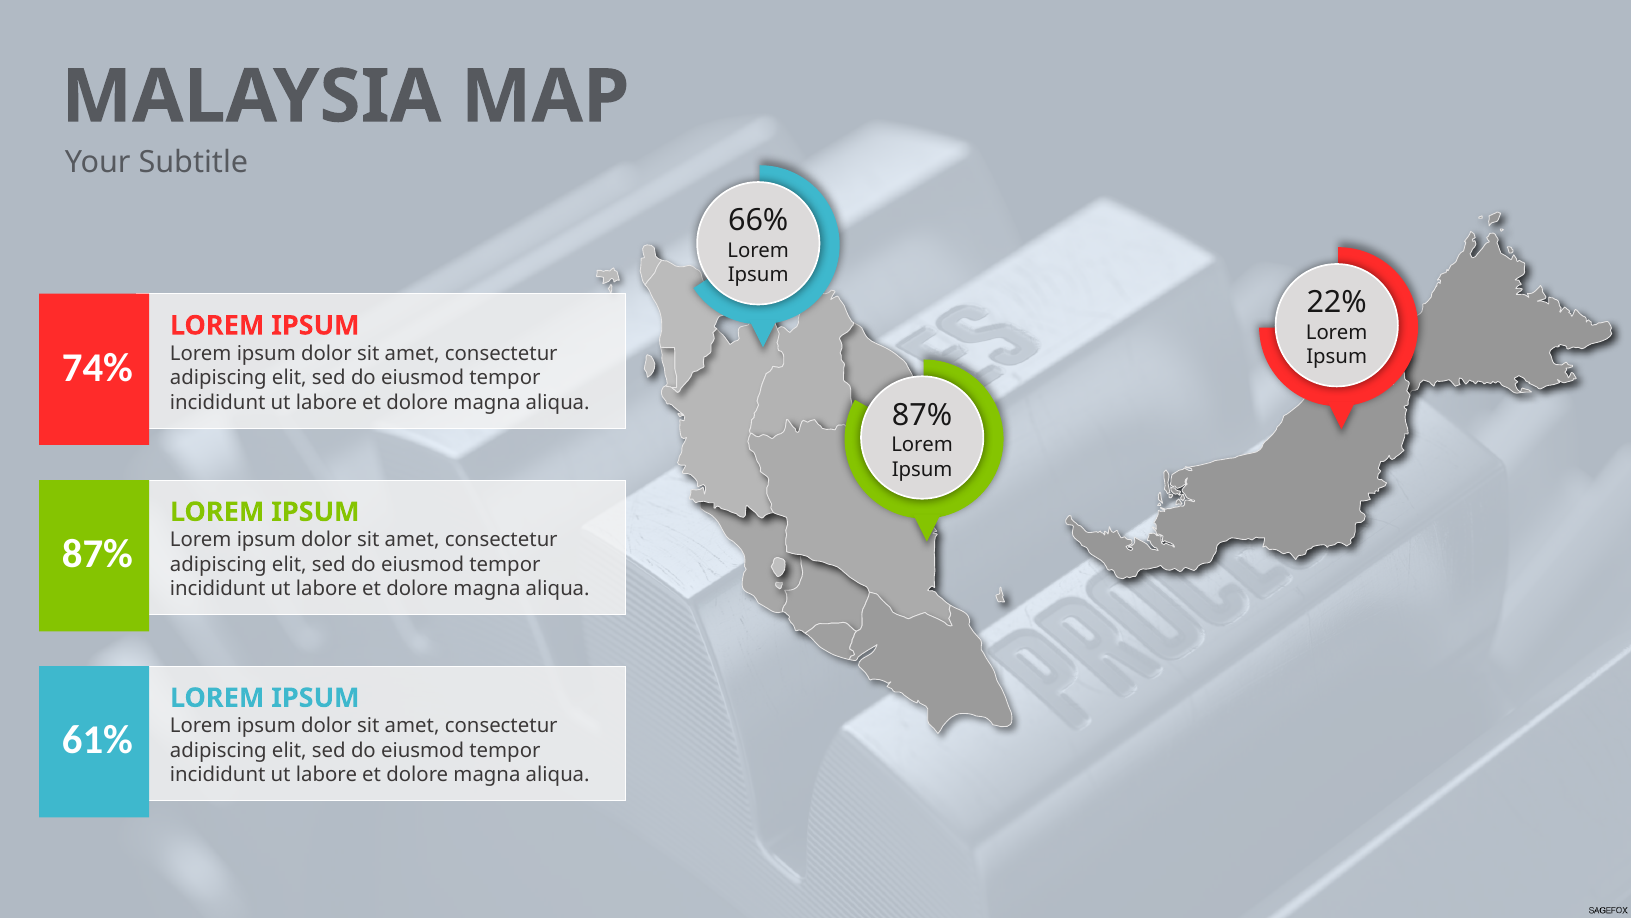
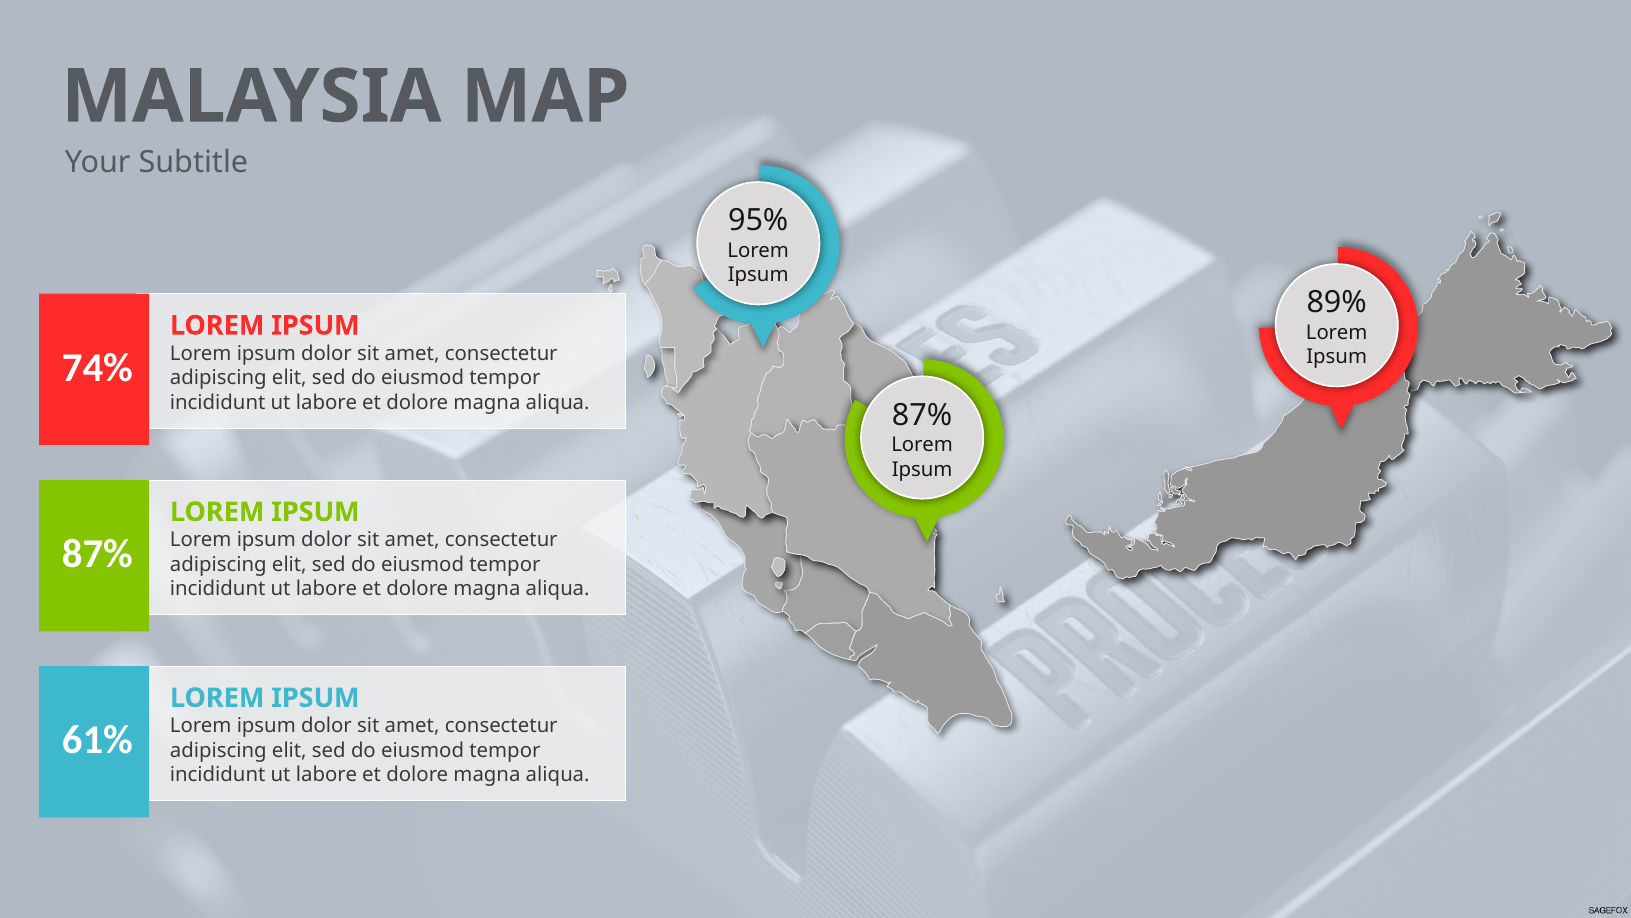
66%: 66% -> 95%
22%: 22% -> 89%
